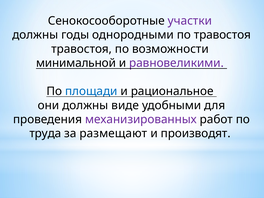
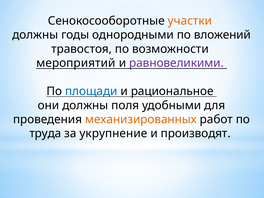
участки colour: purple -> orange
по травостоя: травостоя -> вложений
минимальной: минимальной -> мероприятий
виде: виде -> поля
механизированных colour: purple -> orange
размещают: размещают -> укрупнение
